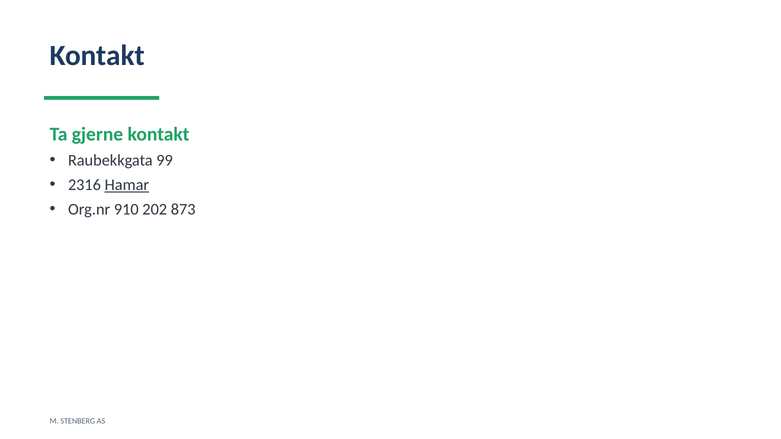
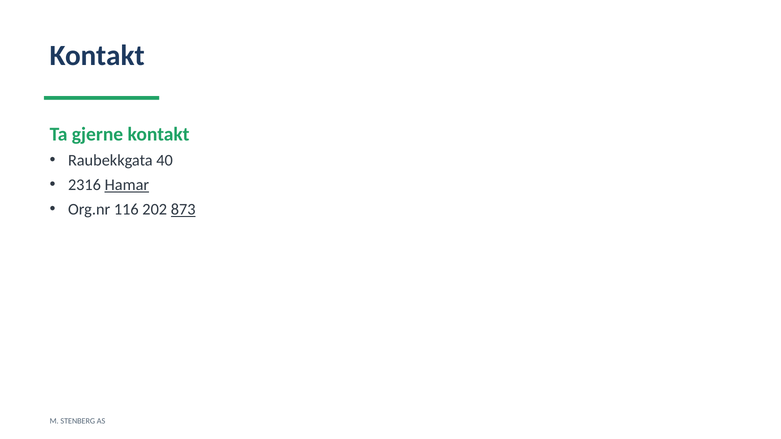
99: 99 -> 40
910: 910 -> 116
873 underline: none -> present
